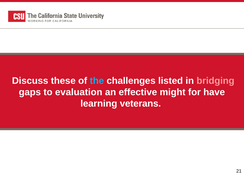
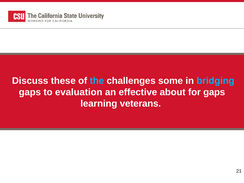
listed: listed -> some
bridging colour: pink -> light blue
might: might -> about
for have: have -> gaps
